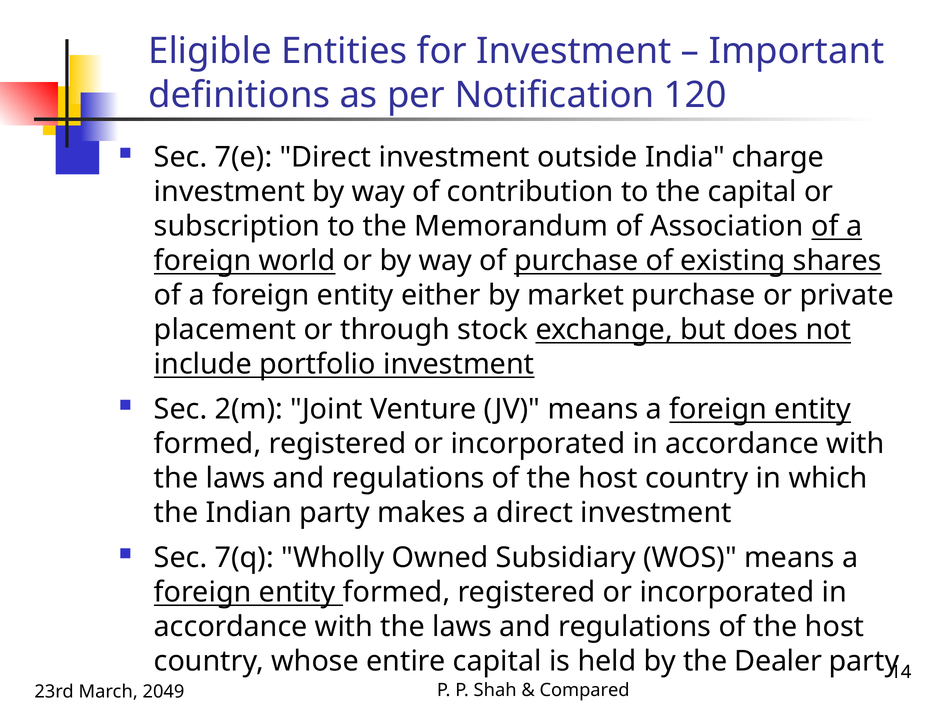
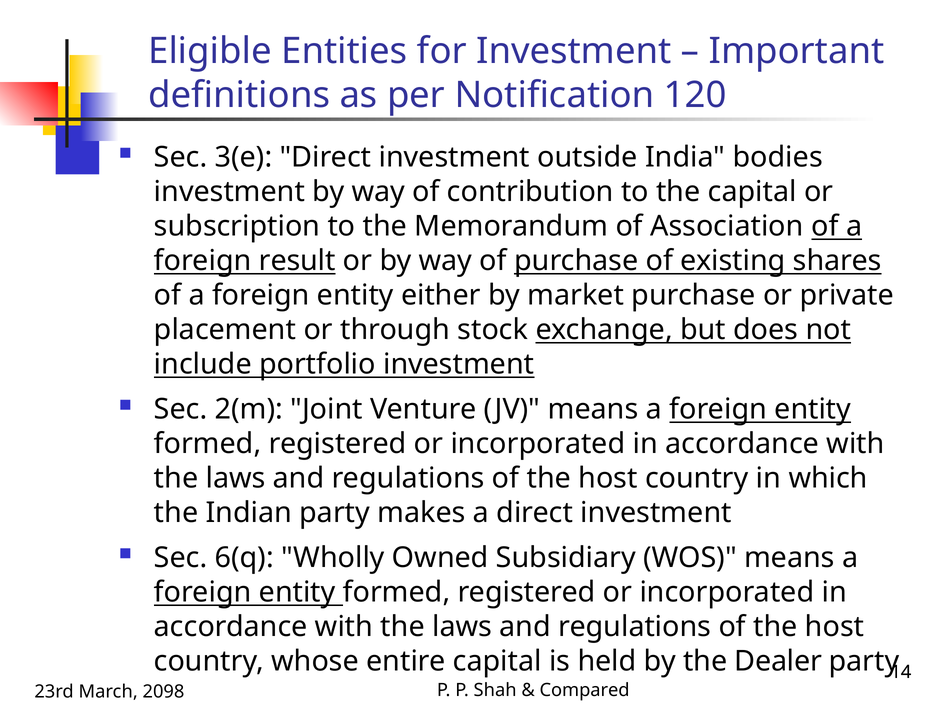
7(e: 7(e -> 3(e
charge: charge -> bodies
world: world -> result
7(q: 7(q -> 6(q
2049: 2049 -> 2098
